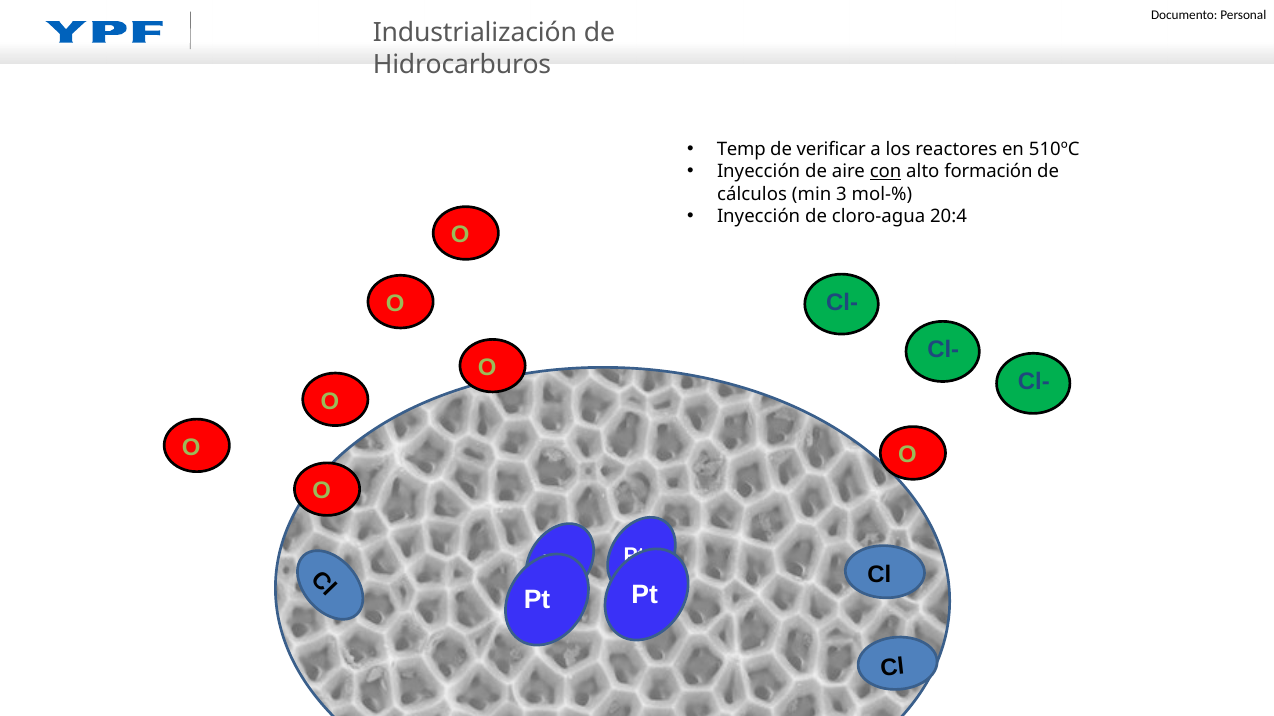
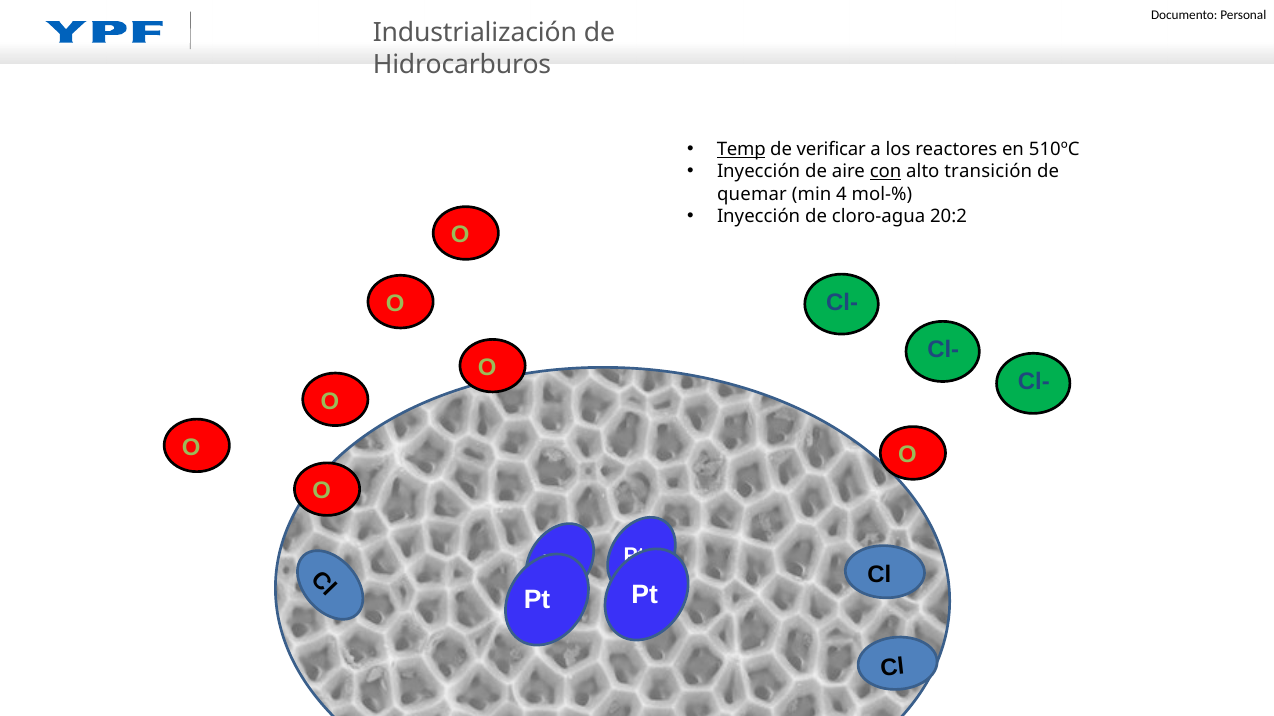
Temp underline: none -> present
formación: formación -> transición
cálculos: cálculos -> quemar
3: 3 -> 4
20:4: 20:4 -> 20:2
